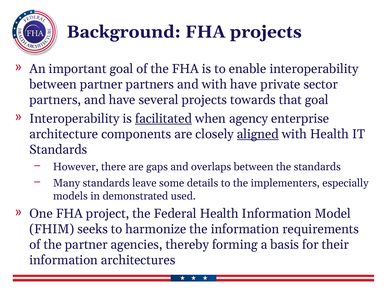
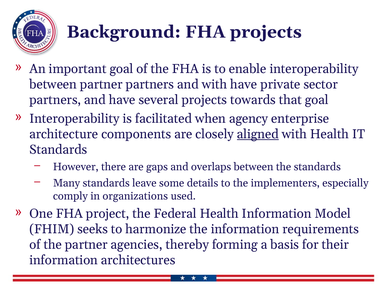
facilitated underline: present -> none
models: models -> comply
demonstrated: demonstrated -> organizations
